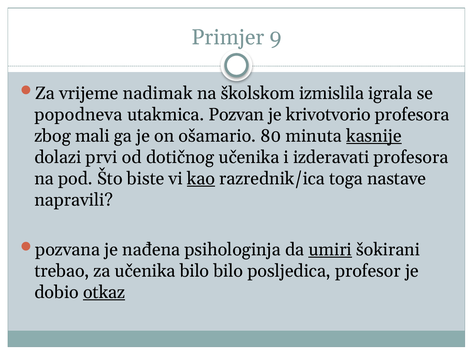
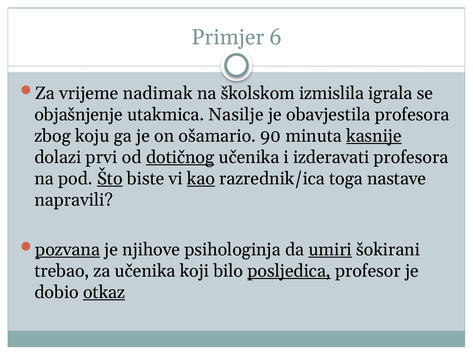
9: 9 -> 6
popodneva: popodneva -> objašnjenje
Pozvan: Pozvan -> Nasilje
krivotvorio: krivotvorio -> obavjestila
mali: mali -> koju
80: 80 -> 90
dotičnog underline: none -> present
Što underline: none -> present
pozvana underline: none -> present
nađena: nađena -> njihove
učenika bilo: bilo -> koji
posljedica underline: none -> present
